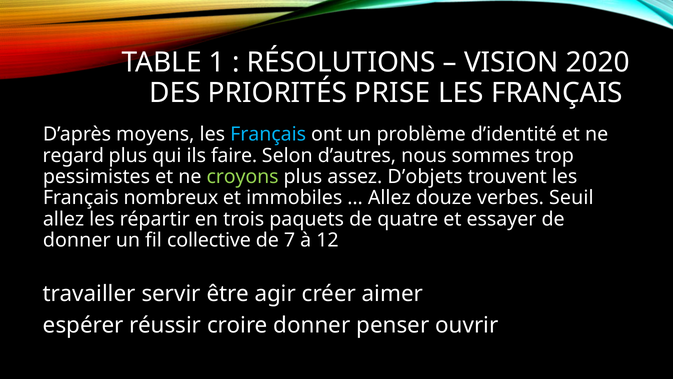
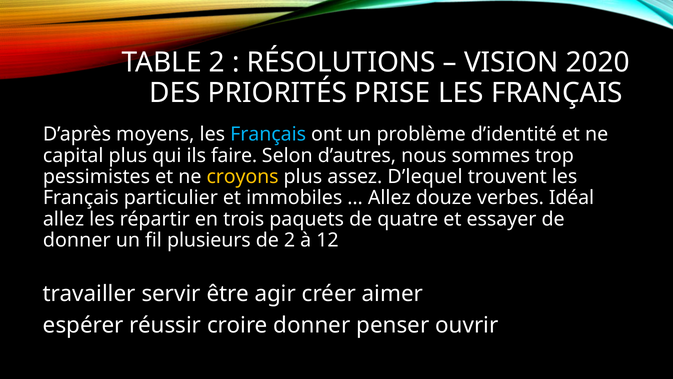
TABLE 1: 1 -> 2
regard: regard -> capital
croyons colour: light green -> yellow
D’objets: D’objets -> D’lequel
nombreux: nombreux -> particulier
Seuil: Seuil -> Idéal
collective: collective -> plusieurs
de 7: 7 -> 2
